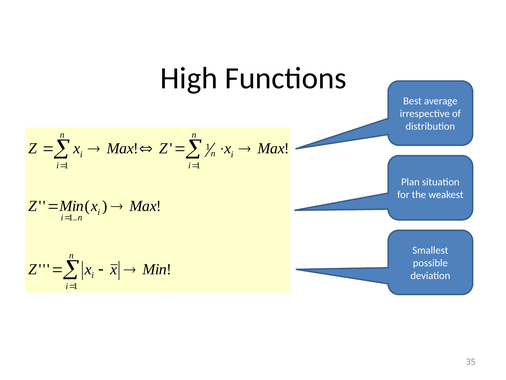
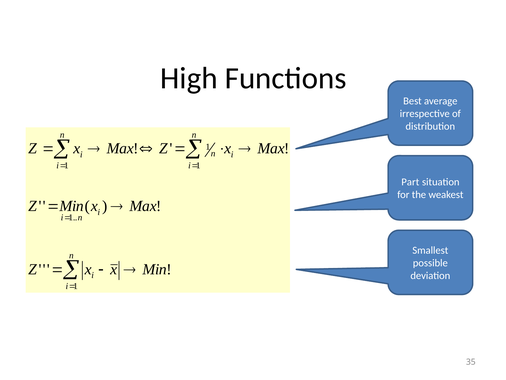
Plan: Plan -> Part
